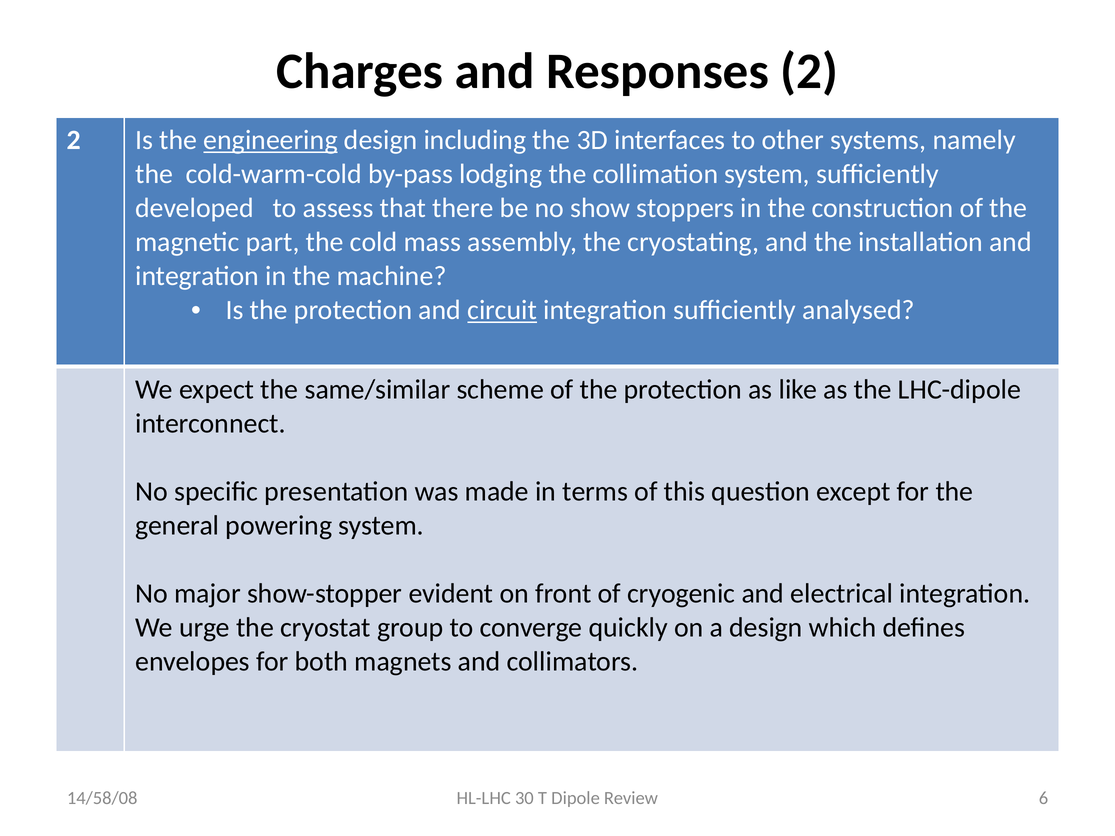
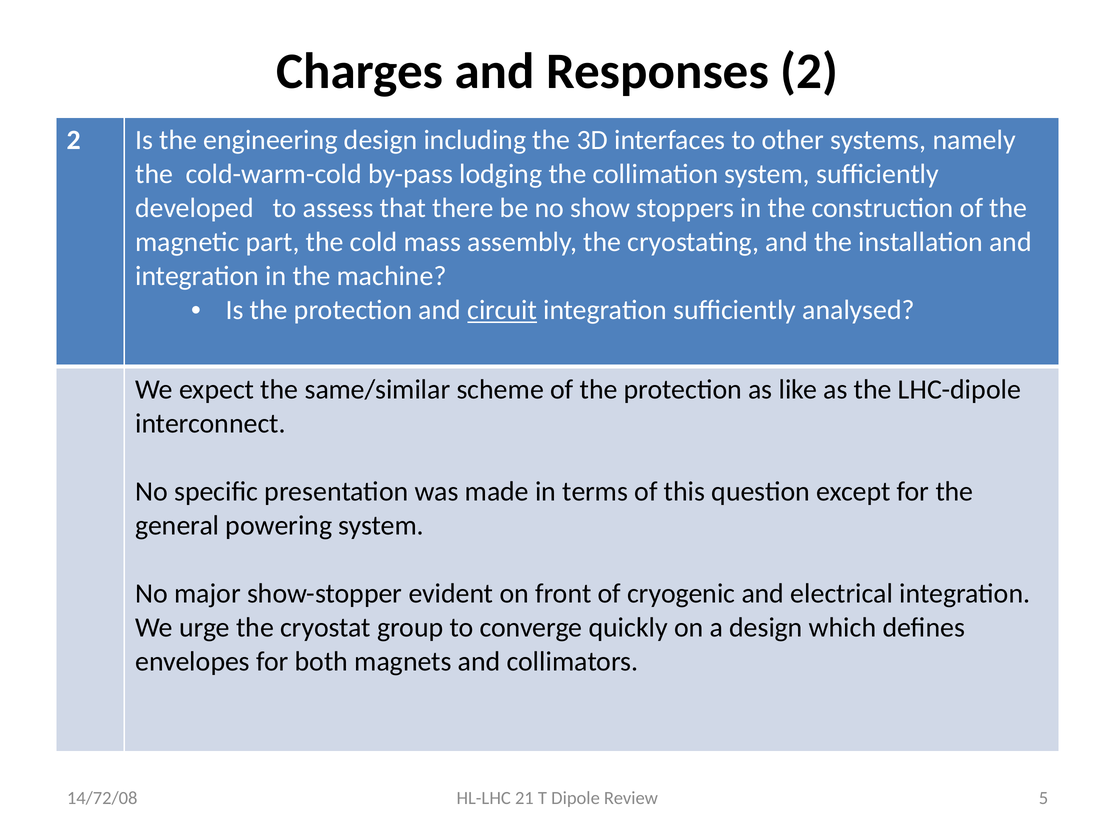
engineering underline: present -> none
14/58/08: 14/58/08 -> 14/72/08
30: 30 -> 21
6: 6 -> 5
